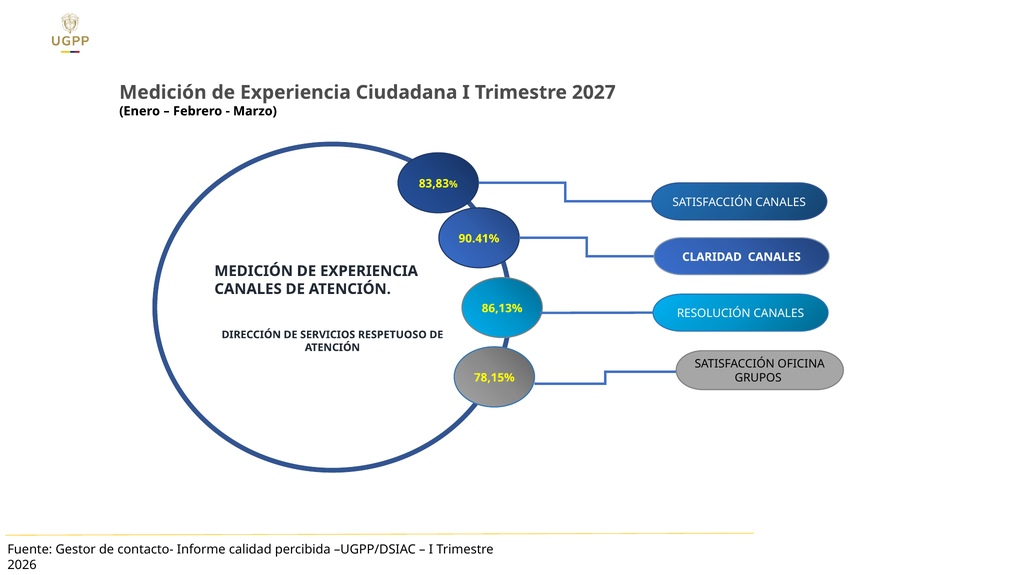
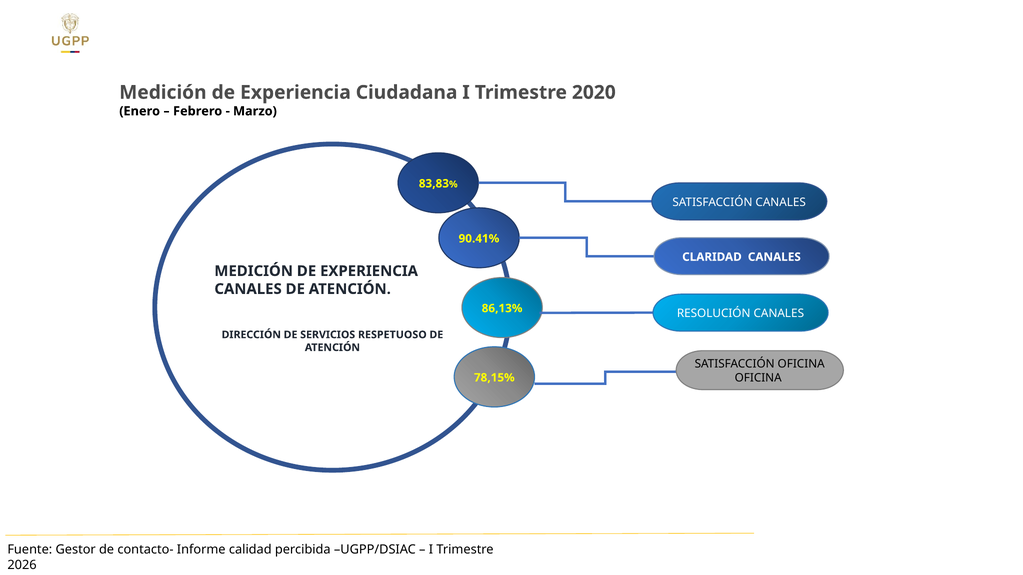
2027: 2027 -> 2020
GRUPOS at (758, 378): GRUPOS -> OFICINA
